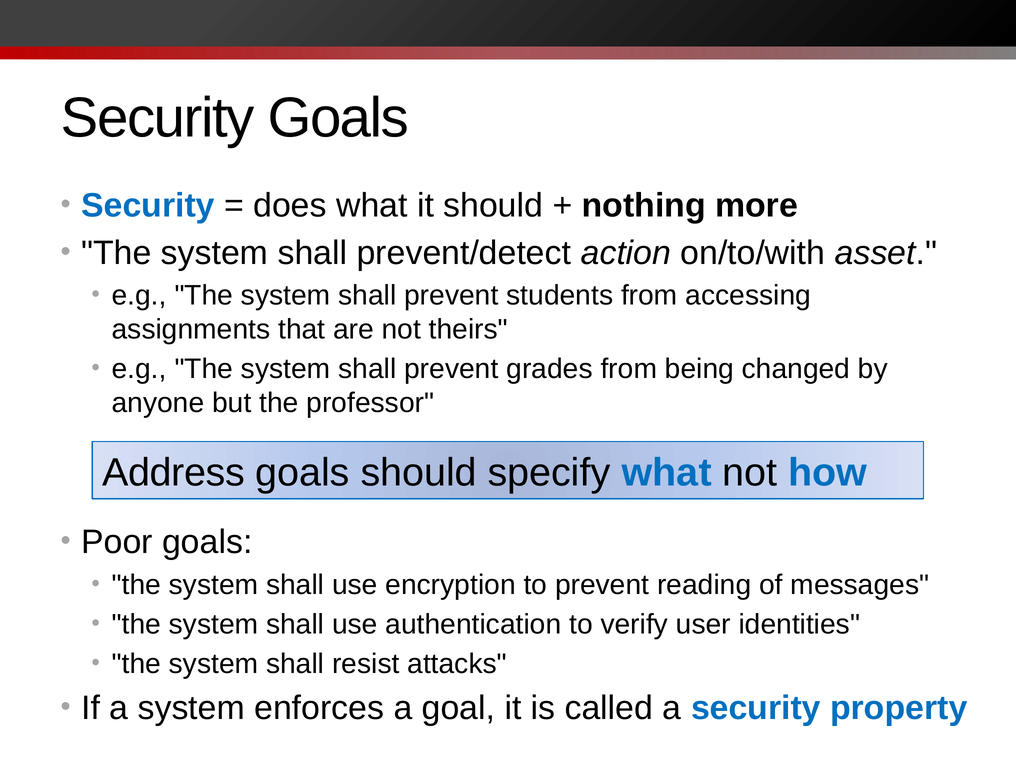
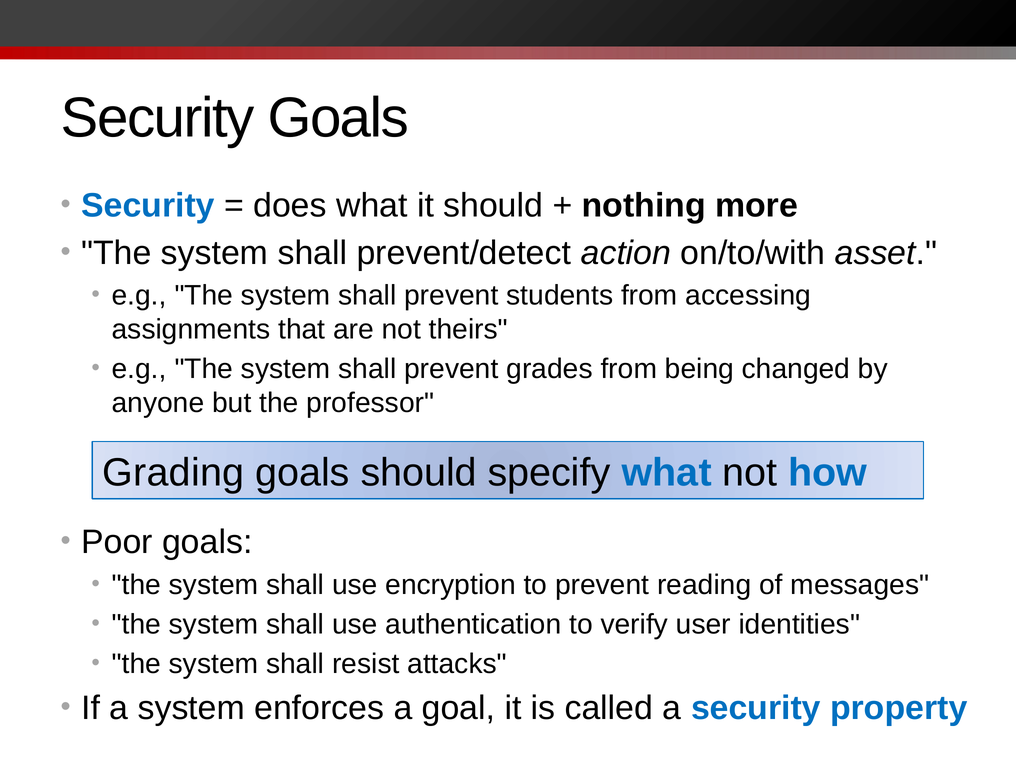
Address: Address -> Grading
